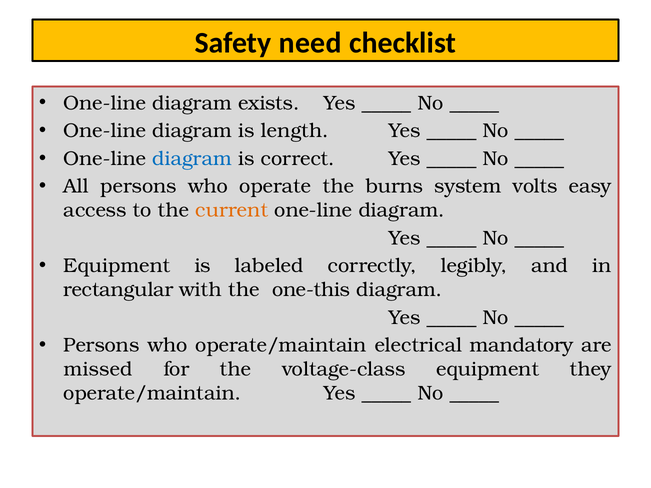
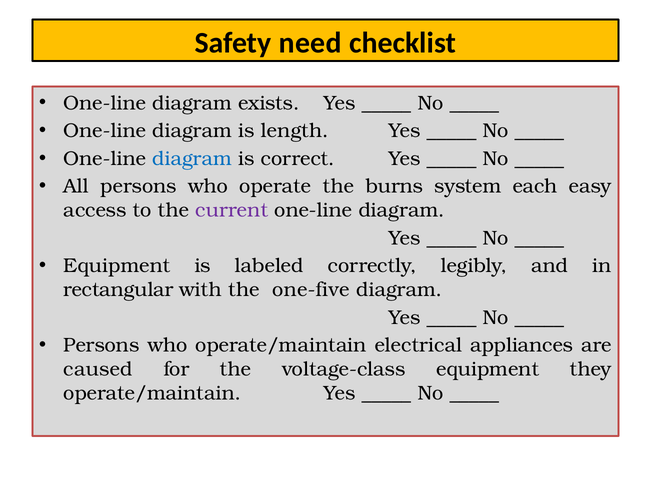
volts: volts -> each
current colour: orange -> purple
one-this: one-this -> one-five
mandatory: mandatory -> appliances
missed: missed -> caused
